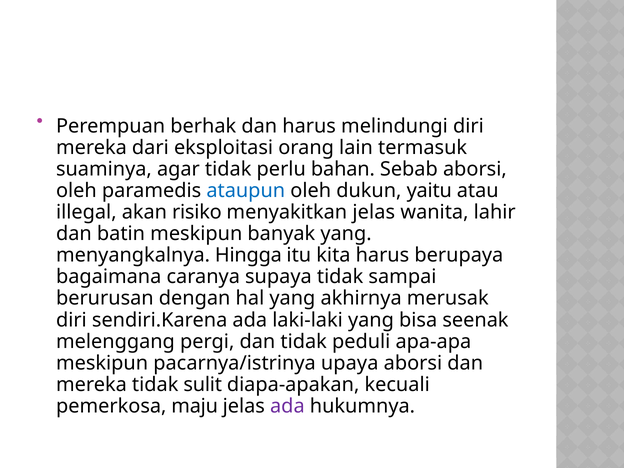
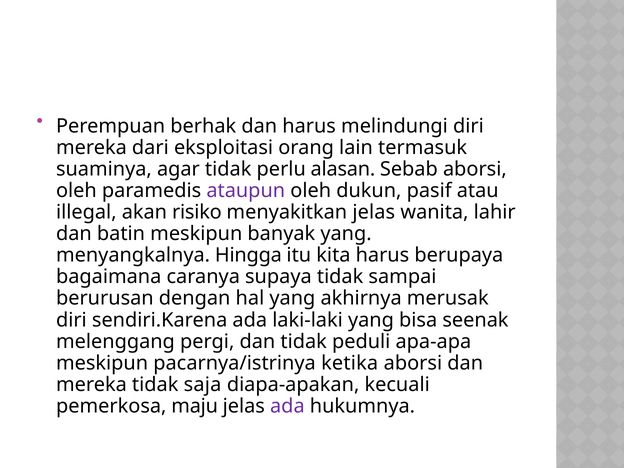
bahan: bahan -> alasan
ataupun colour: blue -> purple
yaitu: yaitu -> pasif
upaya: upaya -> ketika
sulit: sulit -> saja
